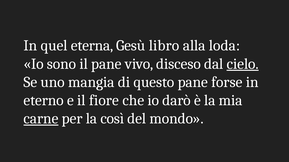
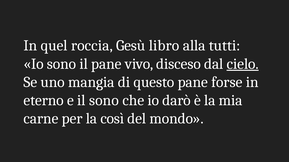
eterna: eterna -> roccia
loda: loda -> tutti
il fiore: fiore -> sono
carne underline: present -> none
